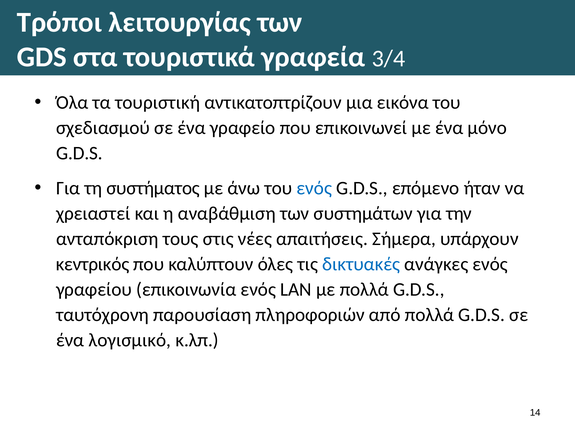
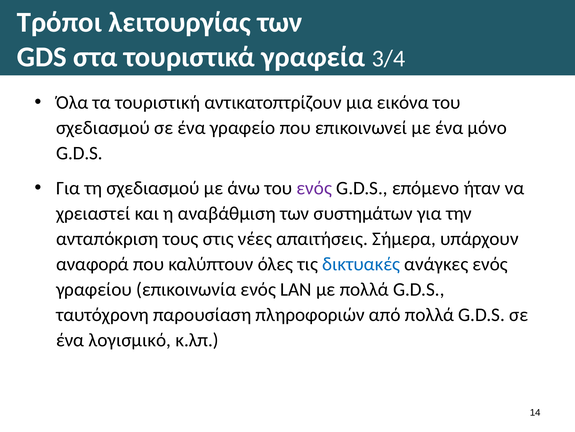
τη συστήματος: συστήματος -> σχεδιασμού
ενός at (314, 188) colour: blue -> purple
κεντρικός: κεντρικός -> αναφορά
